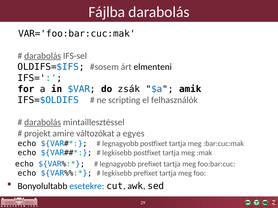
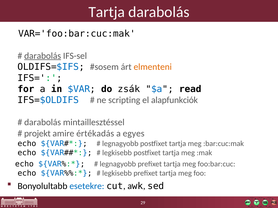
Fájlba at (107, 12): Fájlba -> Tartja
elmenteni colour: black -> orange
amik: amik -> read
felhasználók: felhasználók -> alapfunkciók
darabolás at (43, 123) underline: present -> none
változókat: változókat -> értékadás
